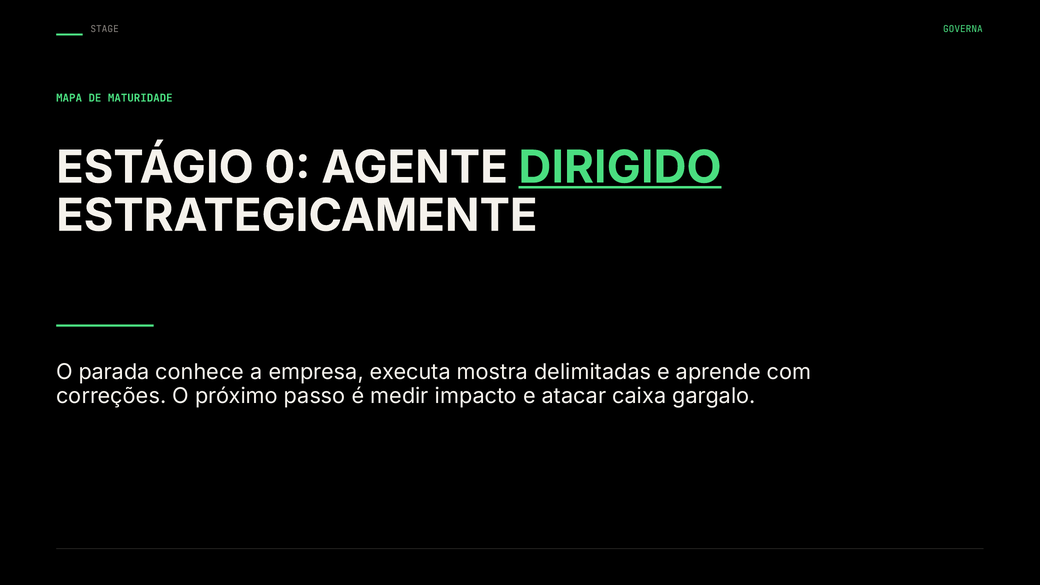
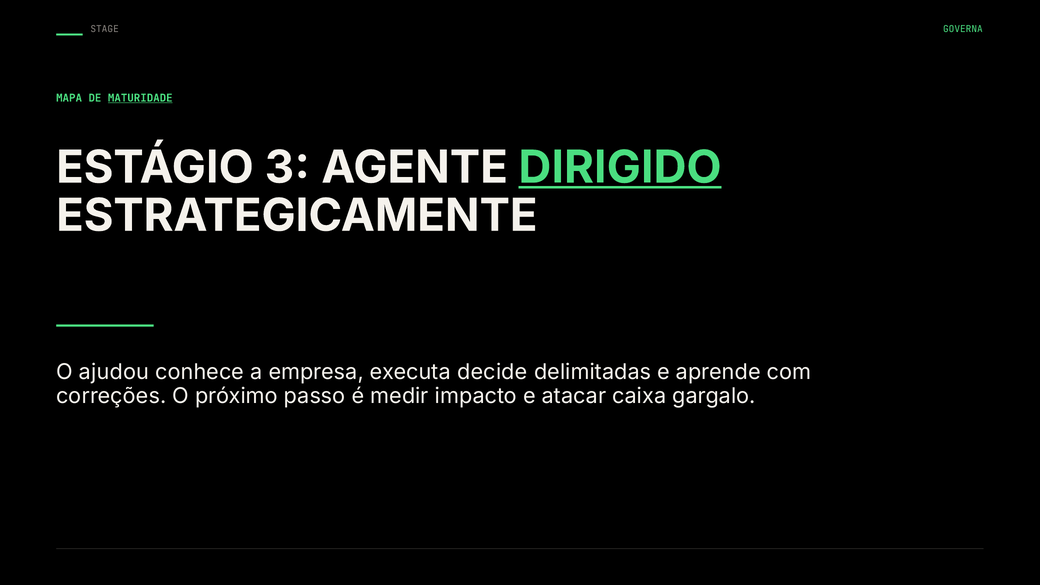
MATURIDADE underline: none -> present
0: 0 -> 3
parada: parada -> ajudou
mostra: mostra -> decide
